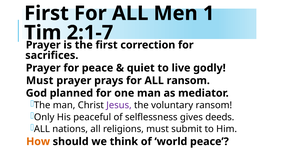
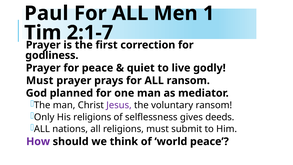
First at (47, 13): First -> Paul
sacrifices: sacrifices -> godliness
His peaceful: peaceful -> religions
How colour: orange -> purple
